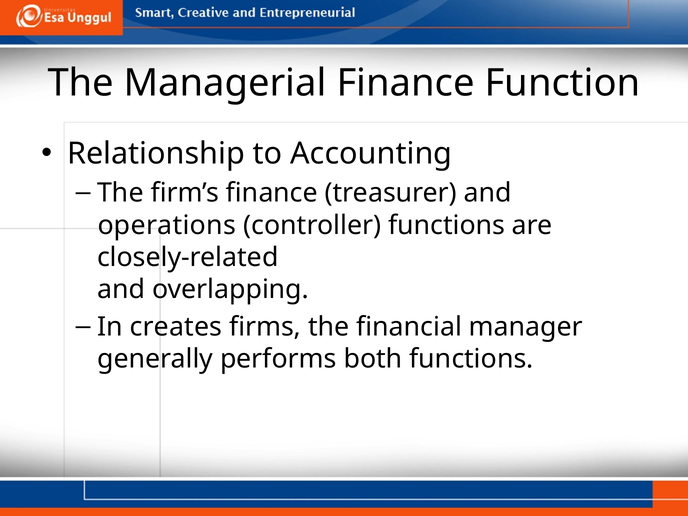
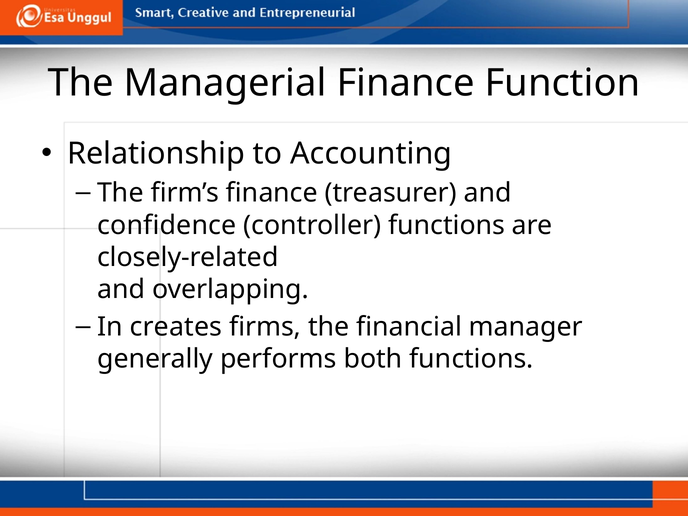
operations: operations -> confidence
